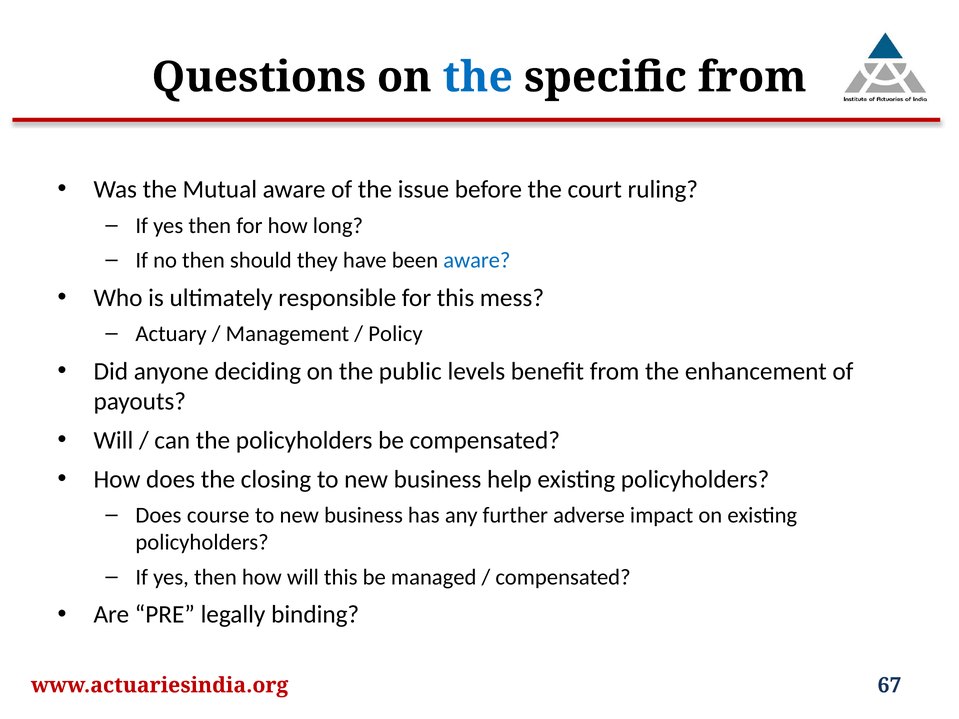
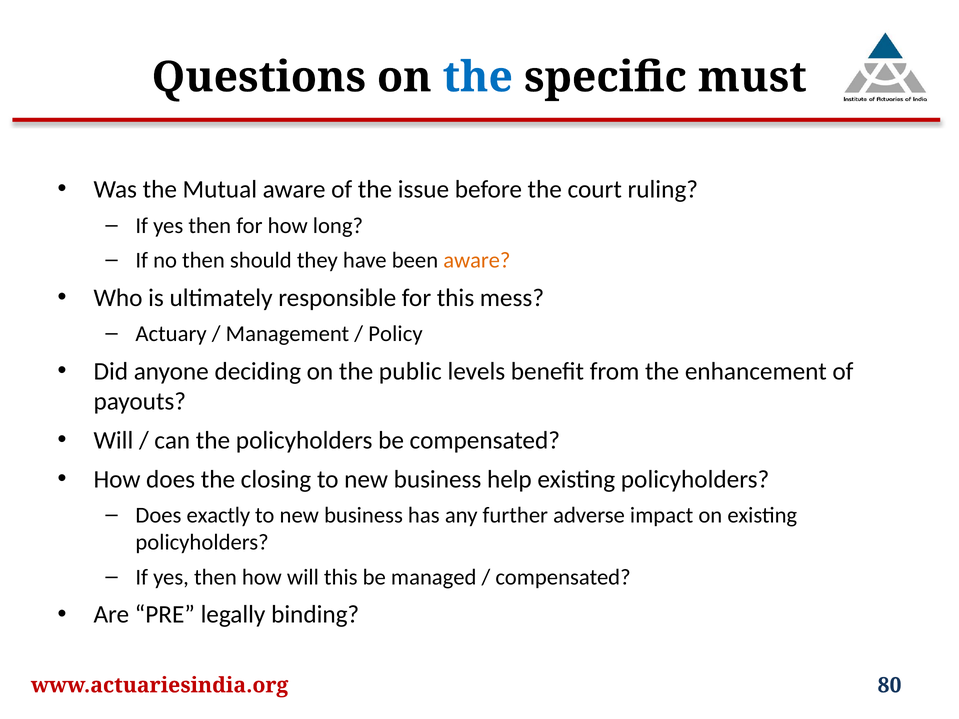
specific from: from -> must
aware at (477, 260) colour: blue -> orange
course: course -> exactly
67: 67 -> 80
